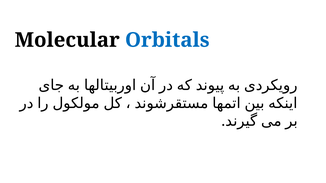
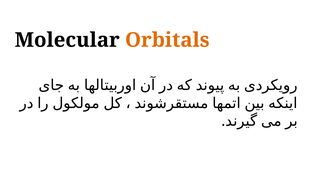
Orbitals colour: blue -> orange
